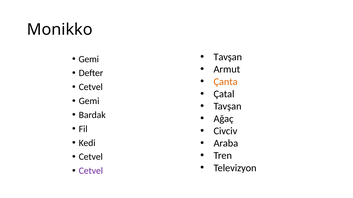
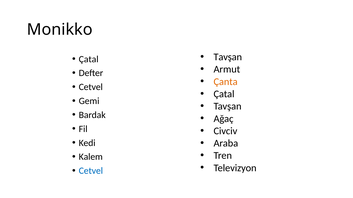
Gemi at (89, 59): Gemi -> Çatal
Cetvel at (91, 157): Cetvel -> Kalem
Cetvel at (91, 171) colour: purple -> blue
